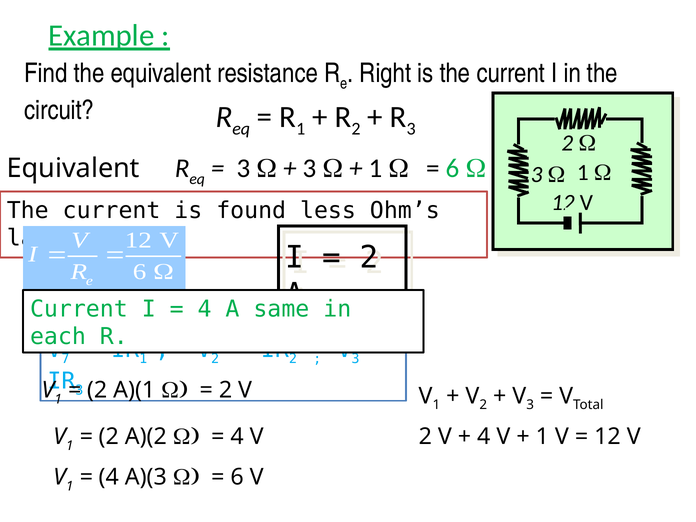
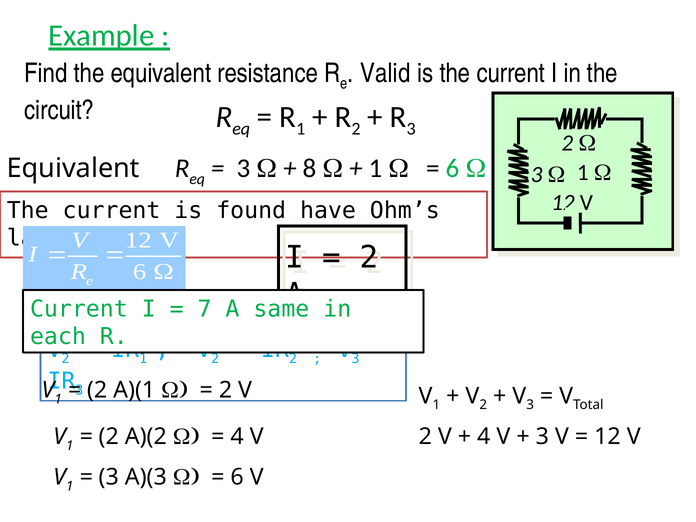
Right: Right -> Valid
3 at (310, 168): 3 -> 8
less: less -> have
4 at (205, 309): 4 -> 7
7 at (65, 359): 7 -> 2
1 at (542, 437): 1 -> 3
4 at (109, 477): 4 -> 3
